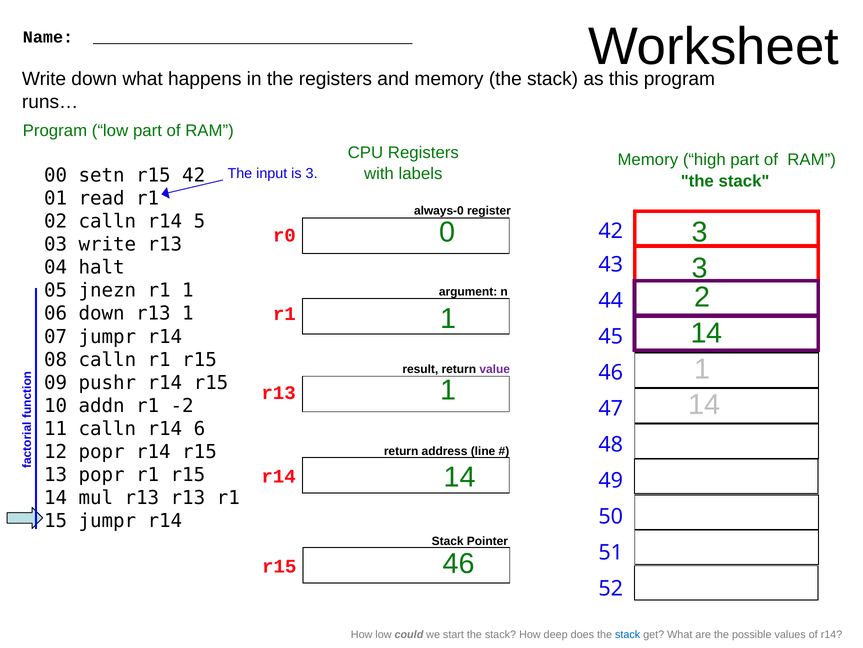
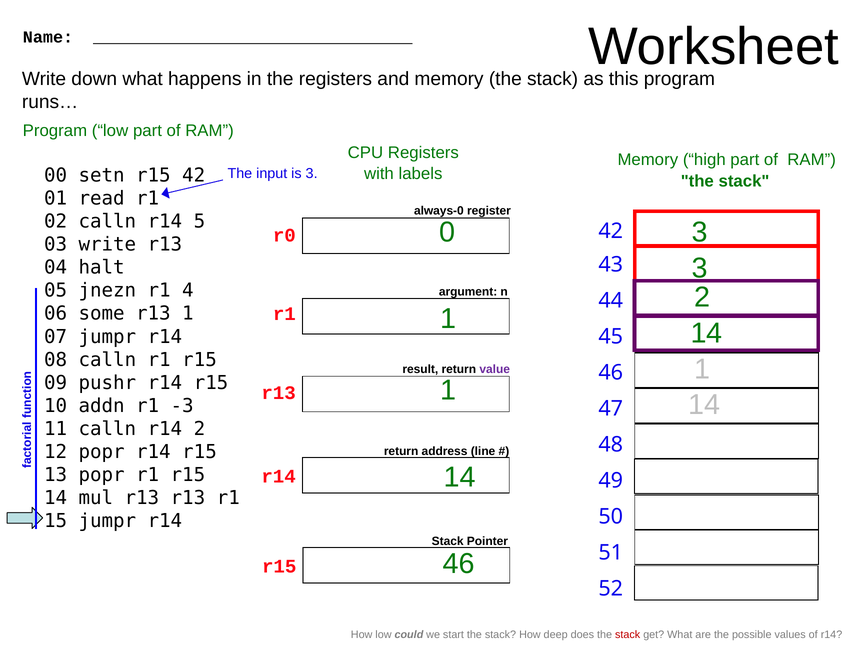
r1 1: 1 -> 4
06 down: down -> some
-2: -2 -> -3
r14 6: 6 -> 2
stack at (628, 634) colour: blue -> red
